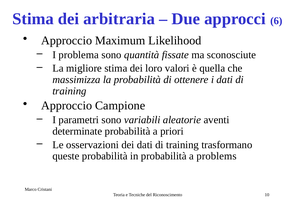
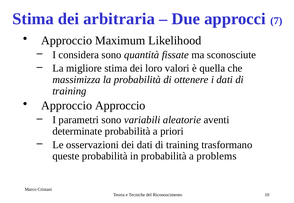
6: 6 -> 7
problema: problema -> considera
Approccio Campione: Campione -> Approccio
